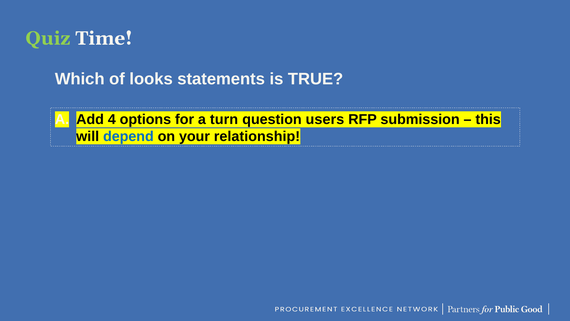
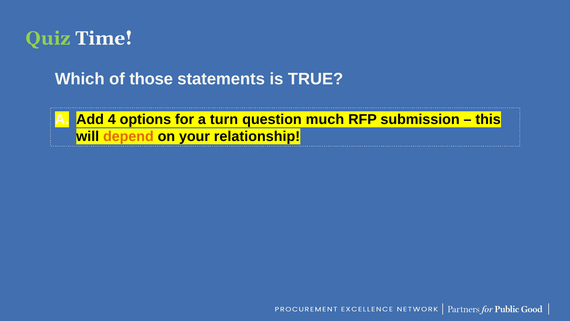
looks: looks -> those
users: users -> much
depend colour: blue -> orange
